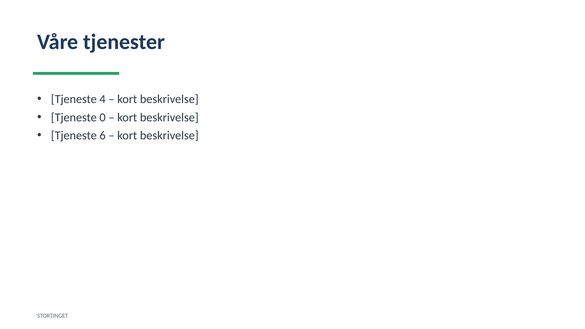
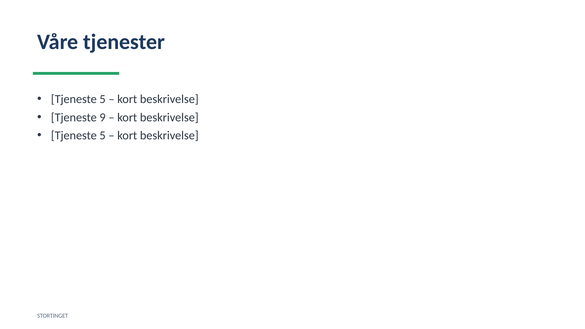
4 at (103, 99): 4 -> 5
0: 0 -> 9
6 at (103, 136): 6 -> 5
